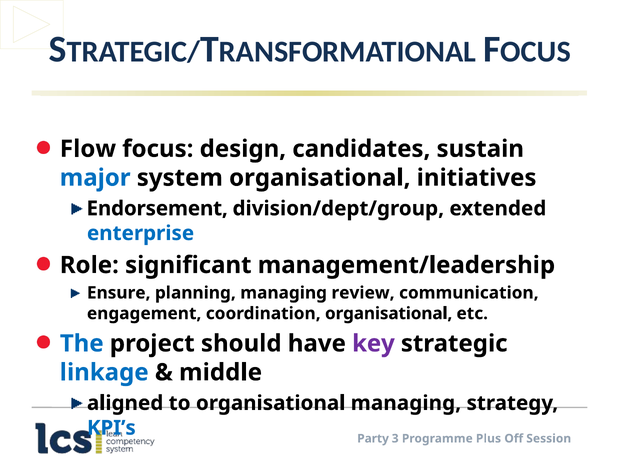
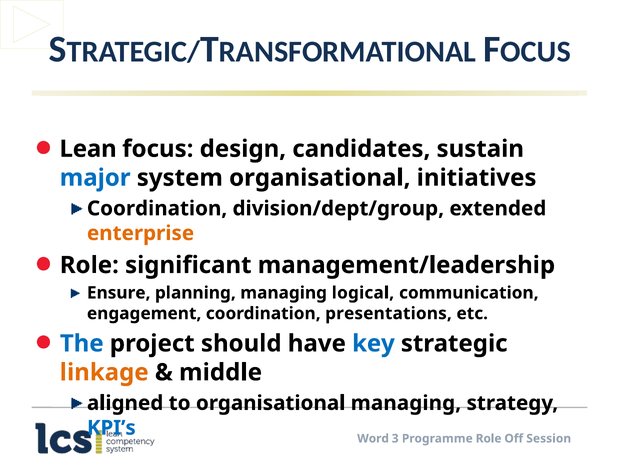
Flow: Flow -> Lean
Endorsement at (157, 209): Endorsement -> Coordination
enterprise colour: blue -> orange
review: review -> logical
coordination organisational: organisational -> presentations
key colour: purple -> blue
linkage colour: blue -> orange
Party: Party -> Word
Programme Plus: Plus -> Role
